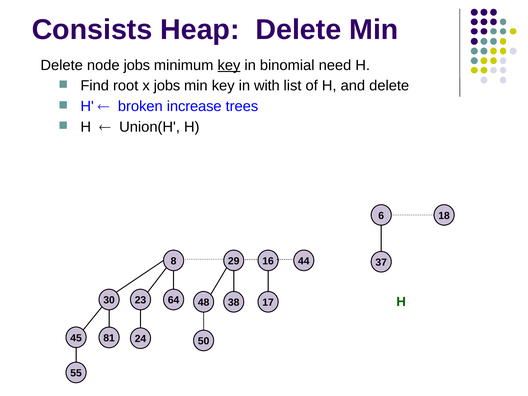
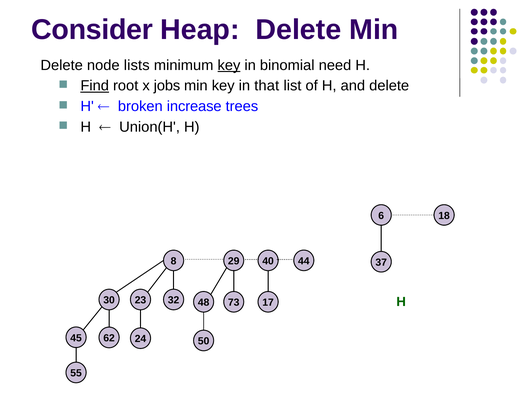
Consists: Consists -> Consider
node jobs: jobs -> lists
Find underline: none -> present
with: with -> that
16: 16 -> 40
64: 64 -> 32
38: 38 -> 73
81: 81 -> 62
